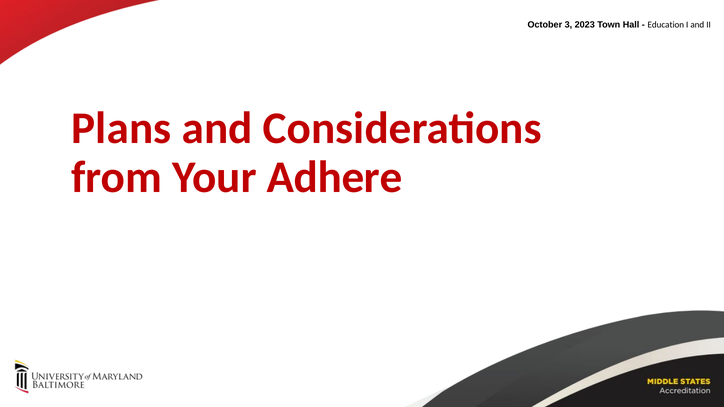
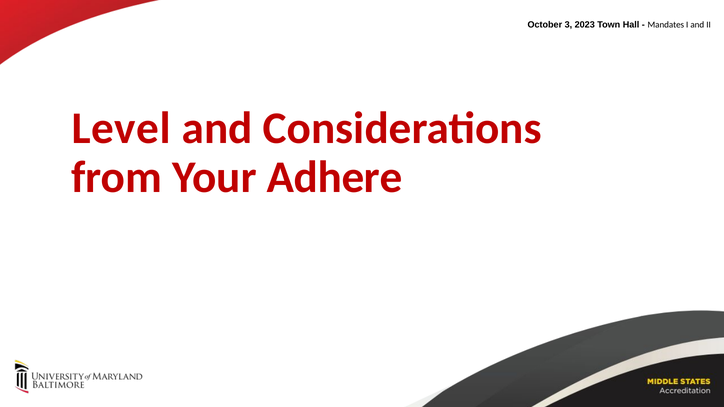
Education: Education -> Mandates
Plans: Plans -> Level
